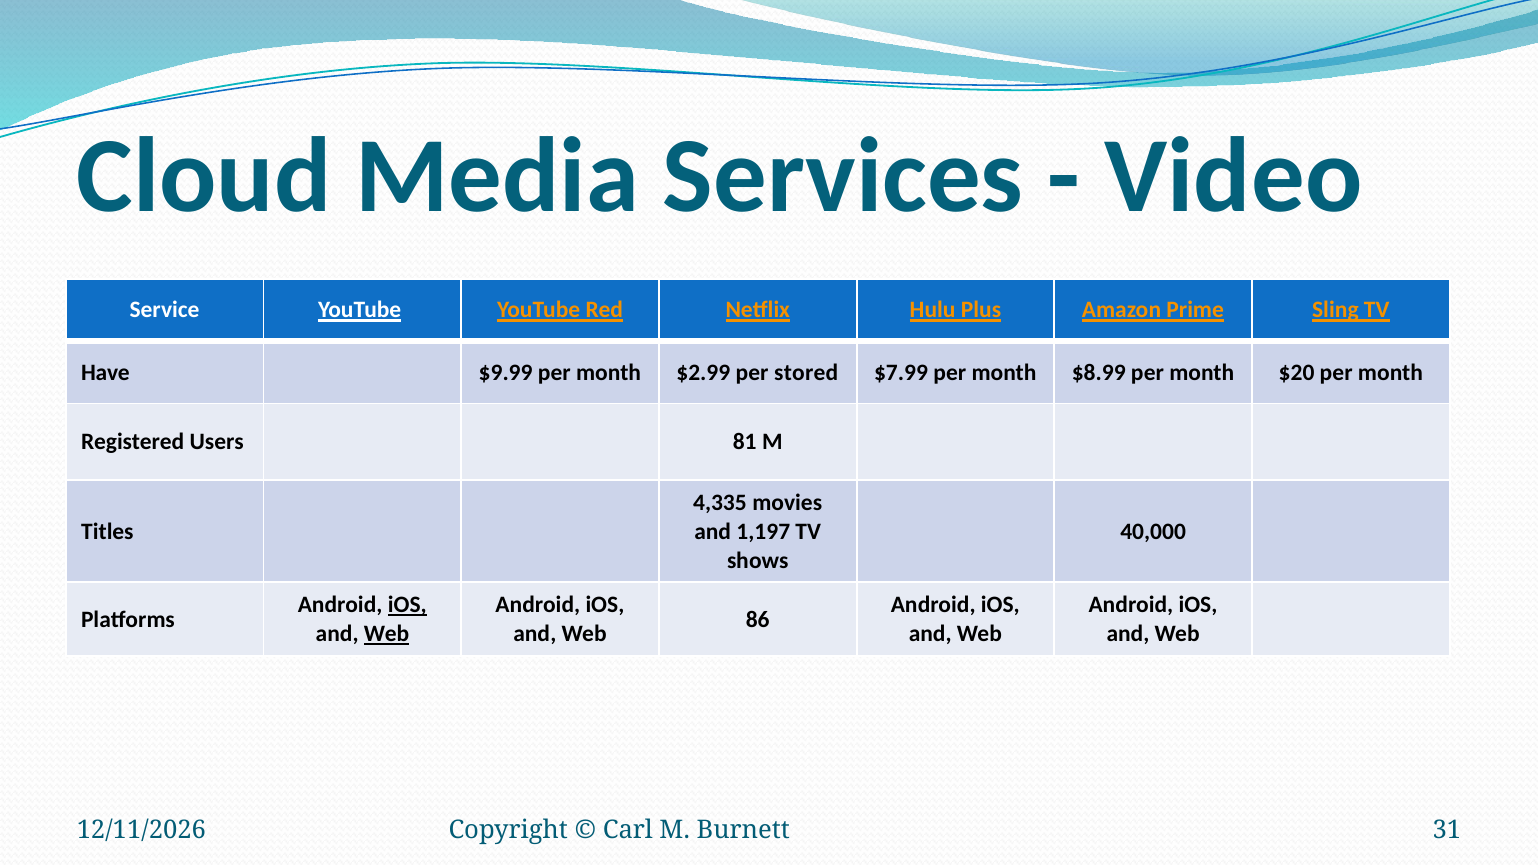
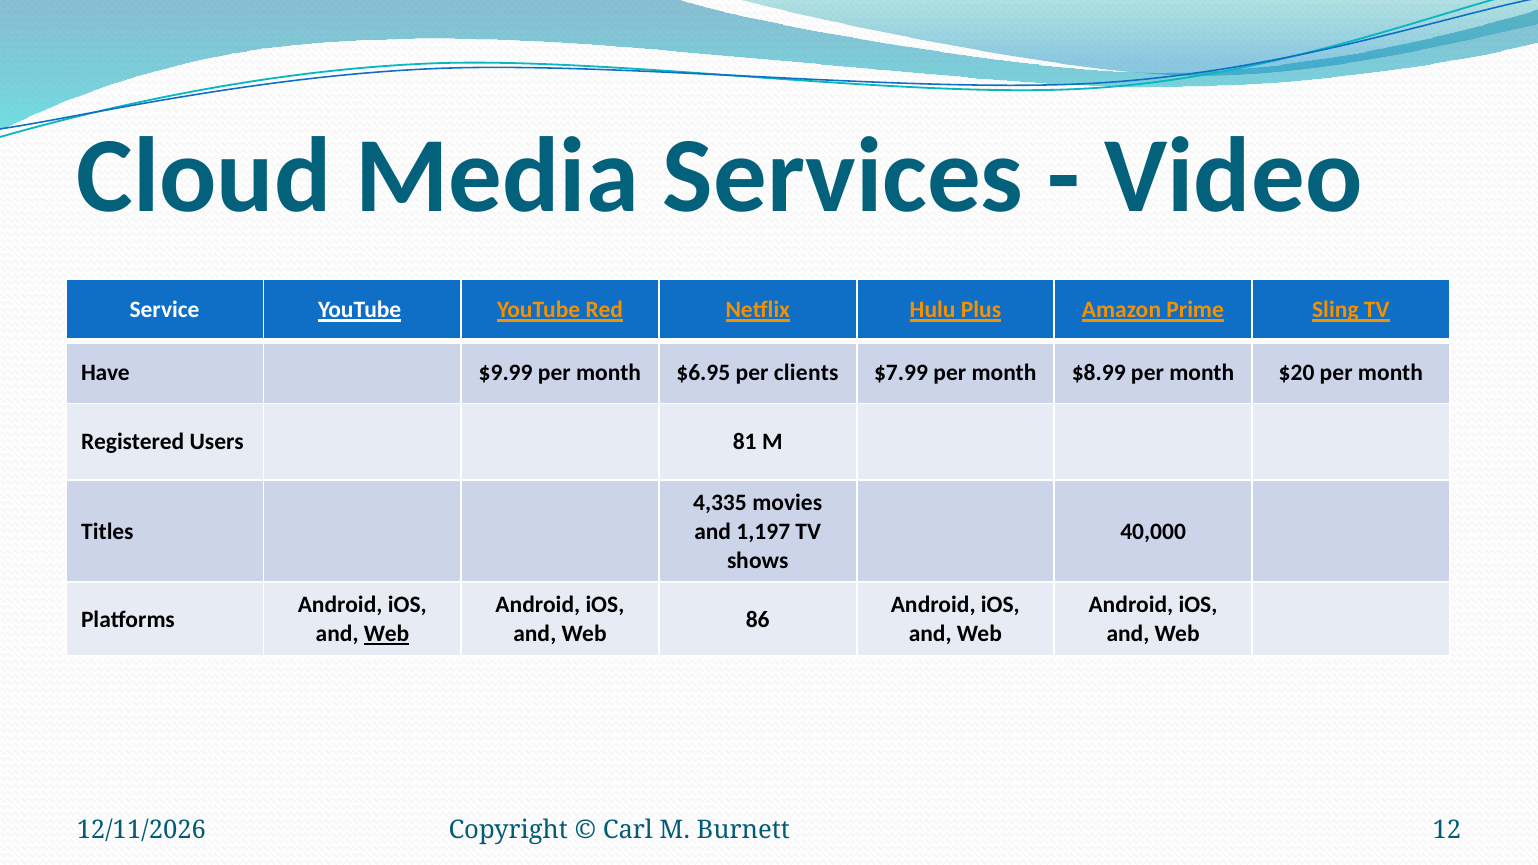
$2.99: $2.99 -> $6.95
stored: stored -> clients
iOS at (407, 605) underline: present -> none
31: 31 -> 12
